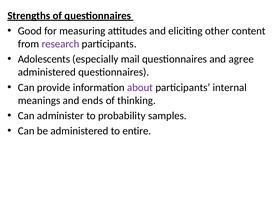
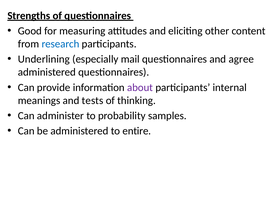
research colour: purple -> blue
Adolescents: Adolescents -> Underlining
ends: ends -> tests
